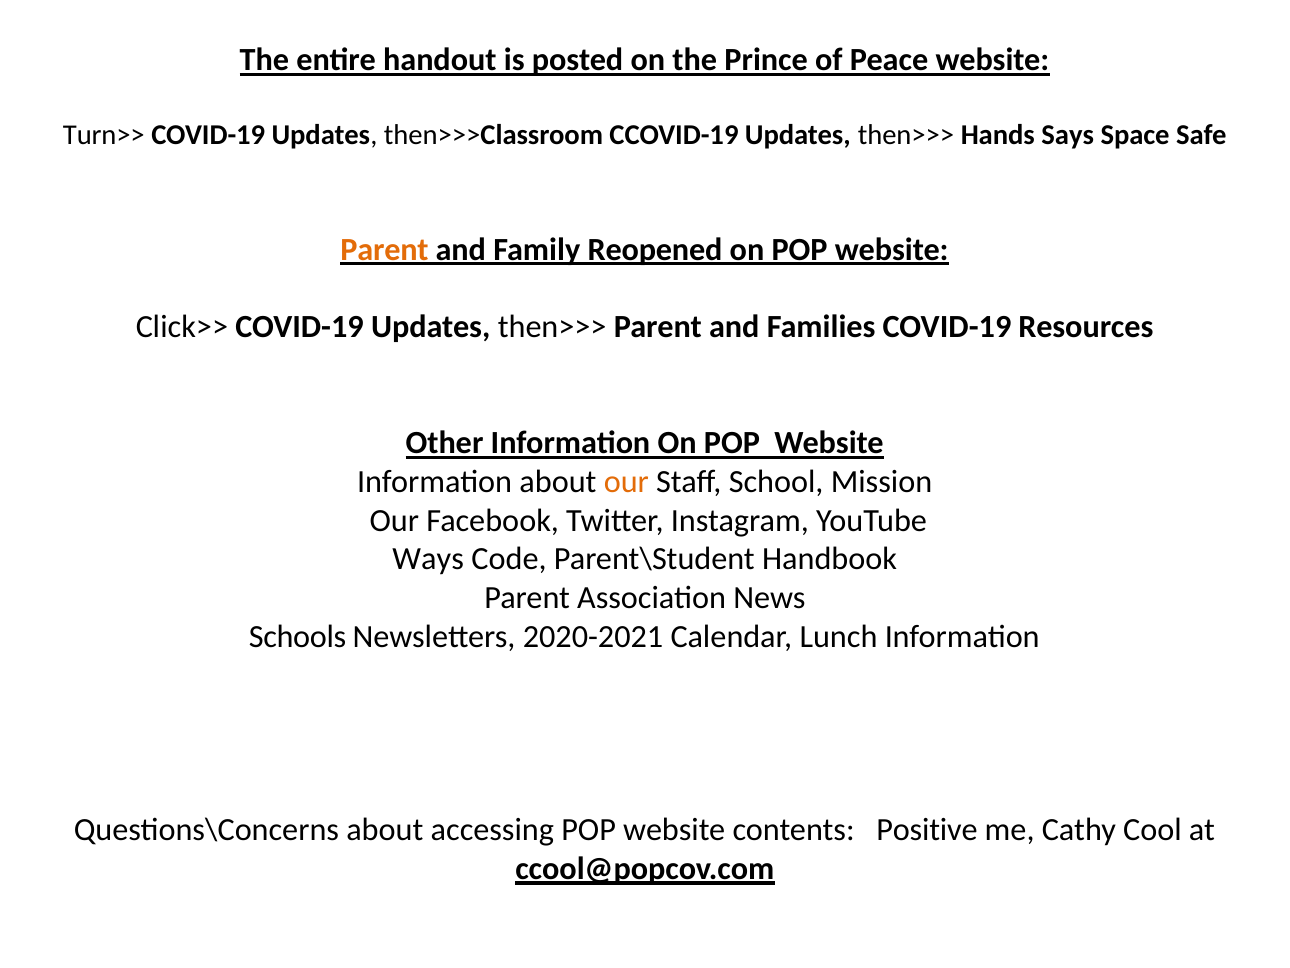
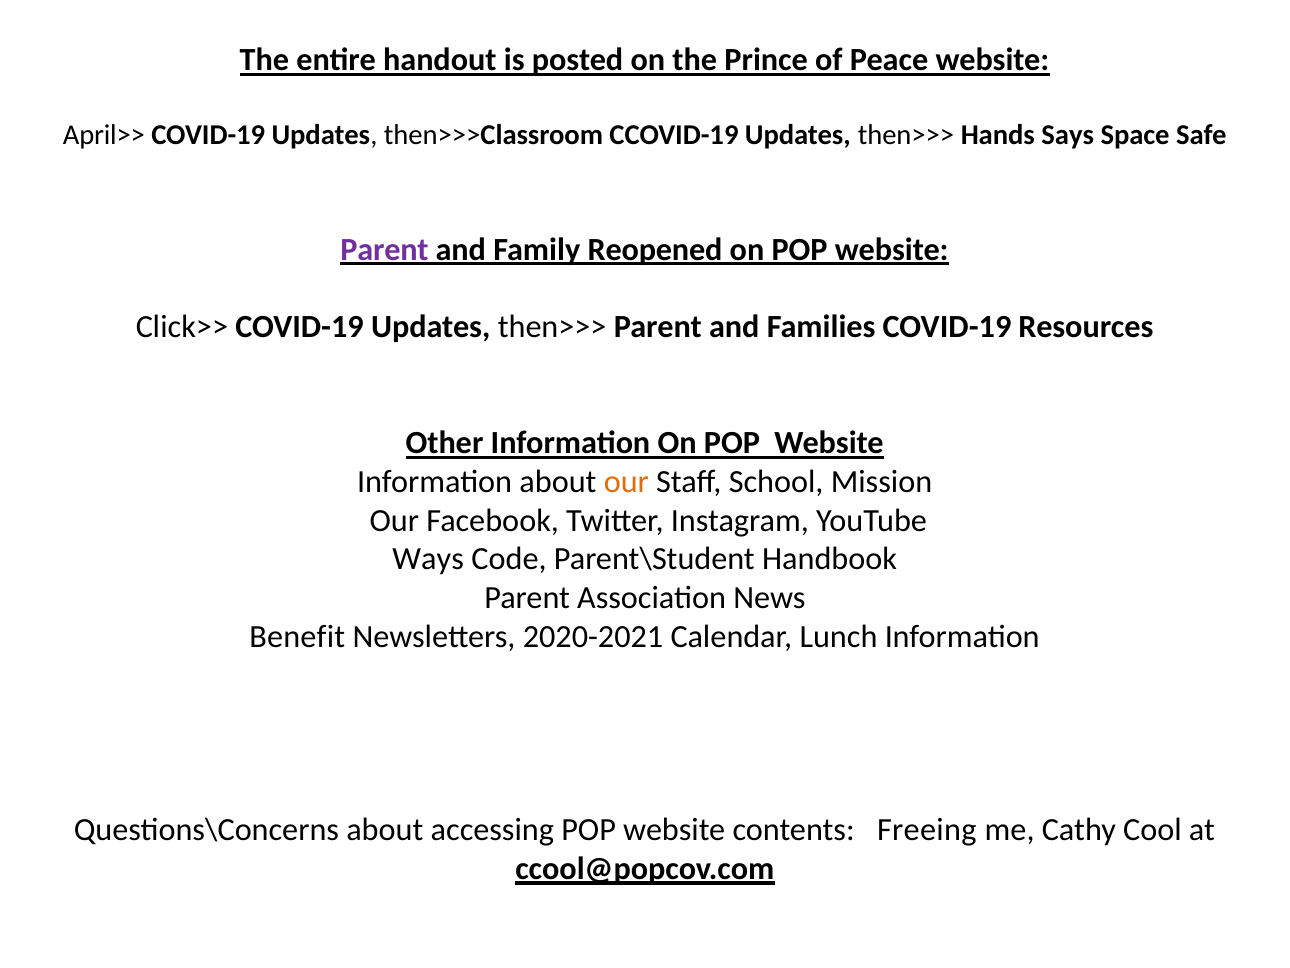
Turn>>: Turn>> -> April>>
Parent at (384, 249) colour: orange -> purple
Schools: Schools -> Benefit
Positive: Positive -> Freeing
